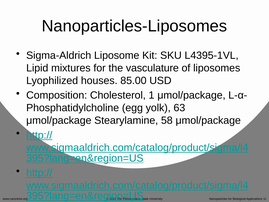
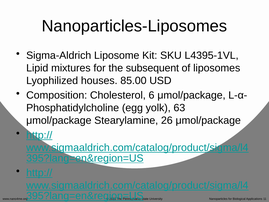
vasculature: vasculature -> subsequent
1: 1 -> 6
58: 58 -> 26
